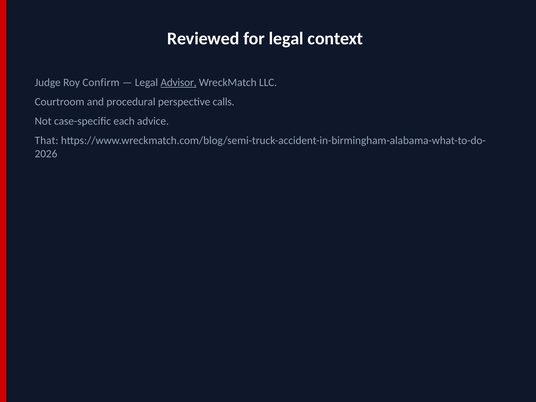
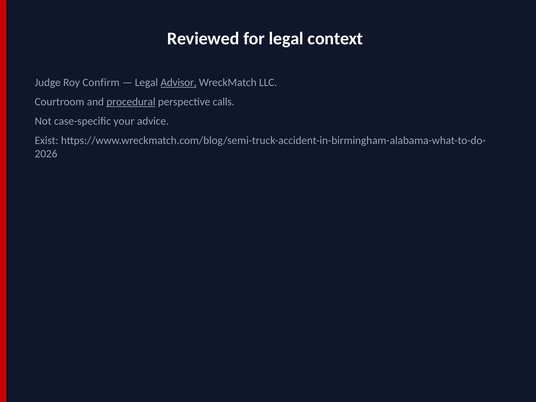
procedural underline: none -> present
each: each -> your
That: That -> Exist
